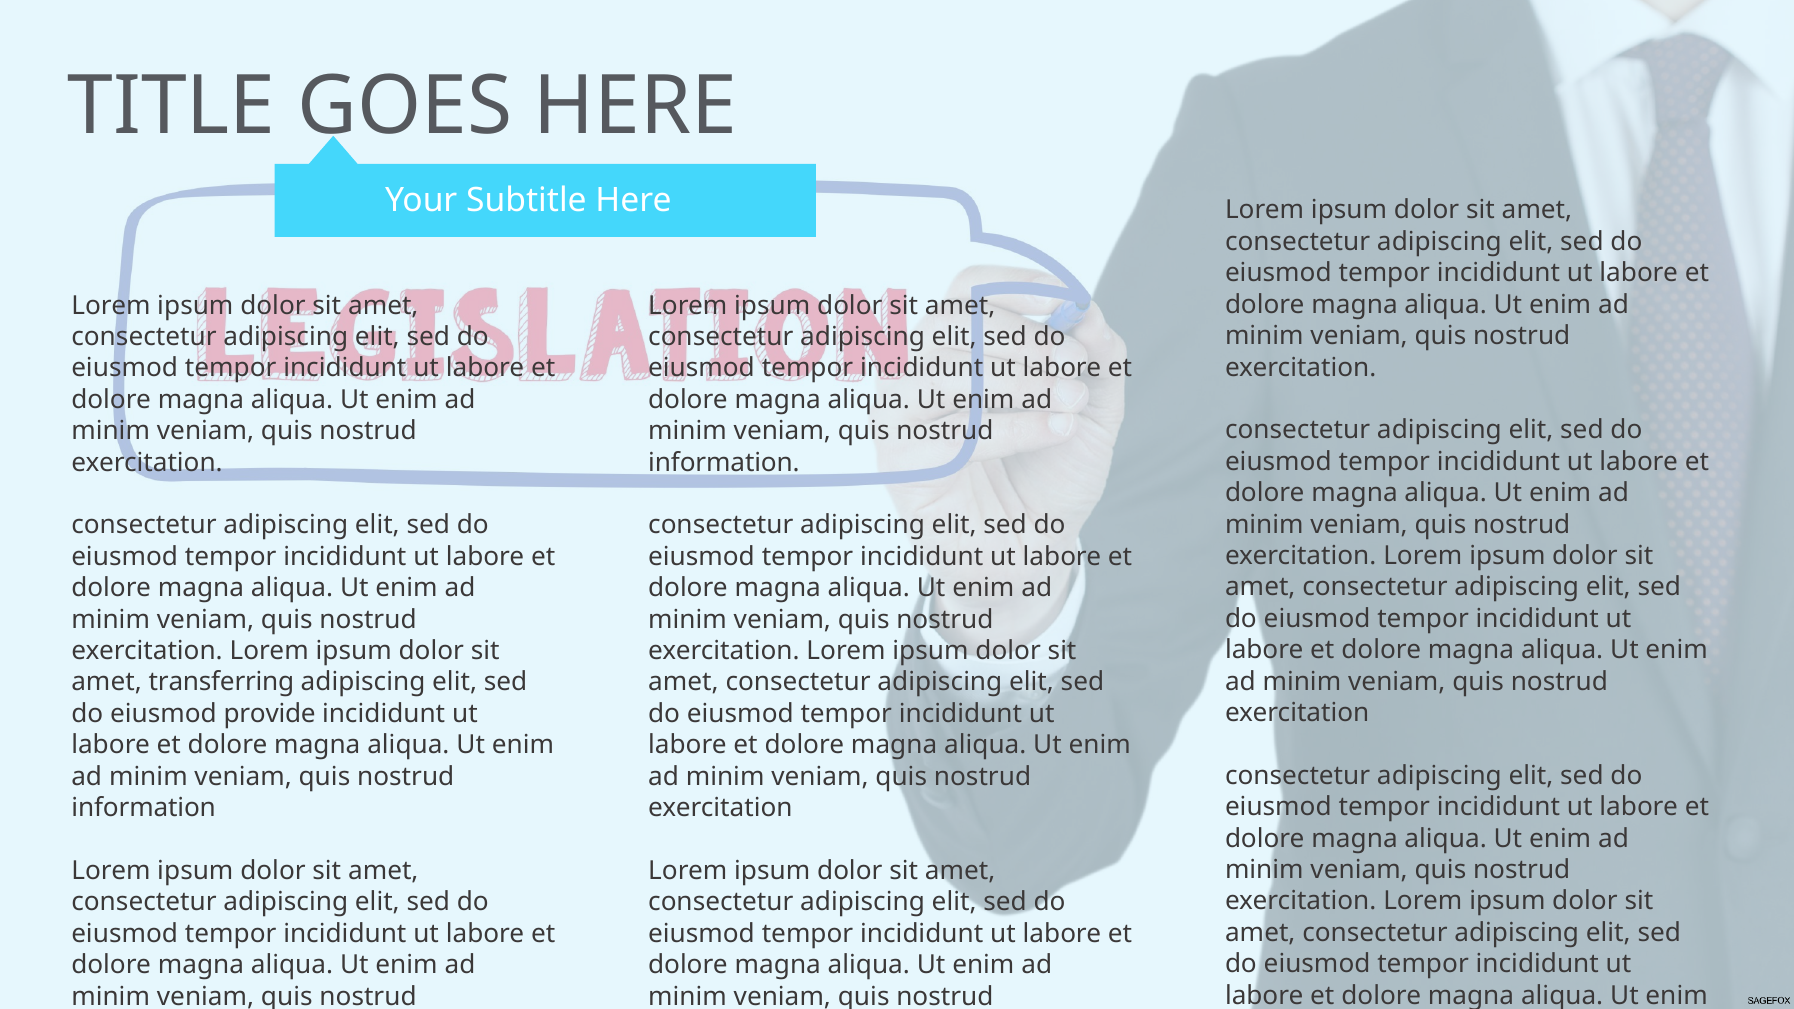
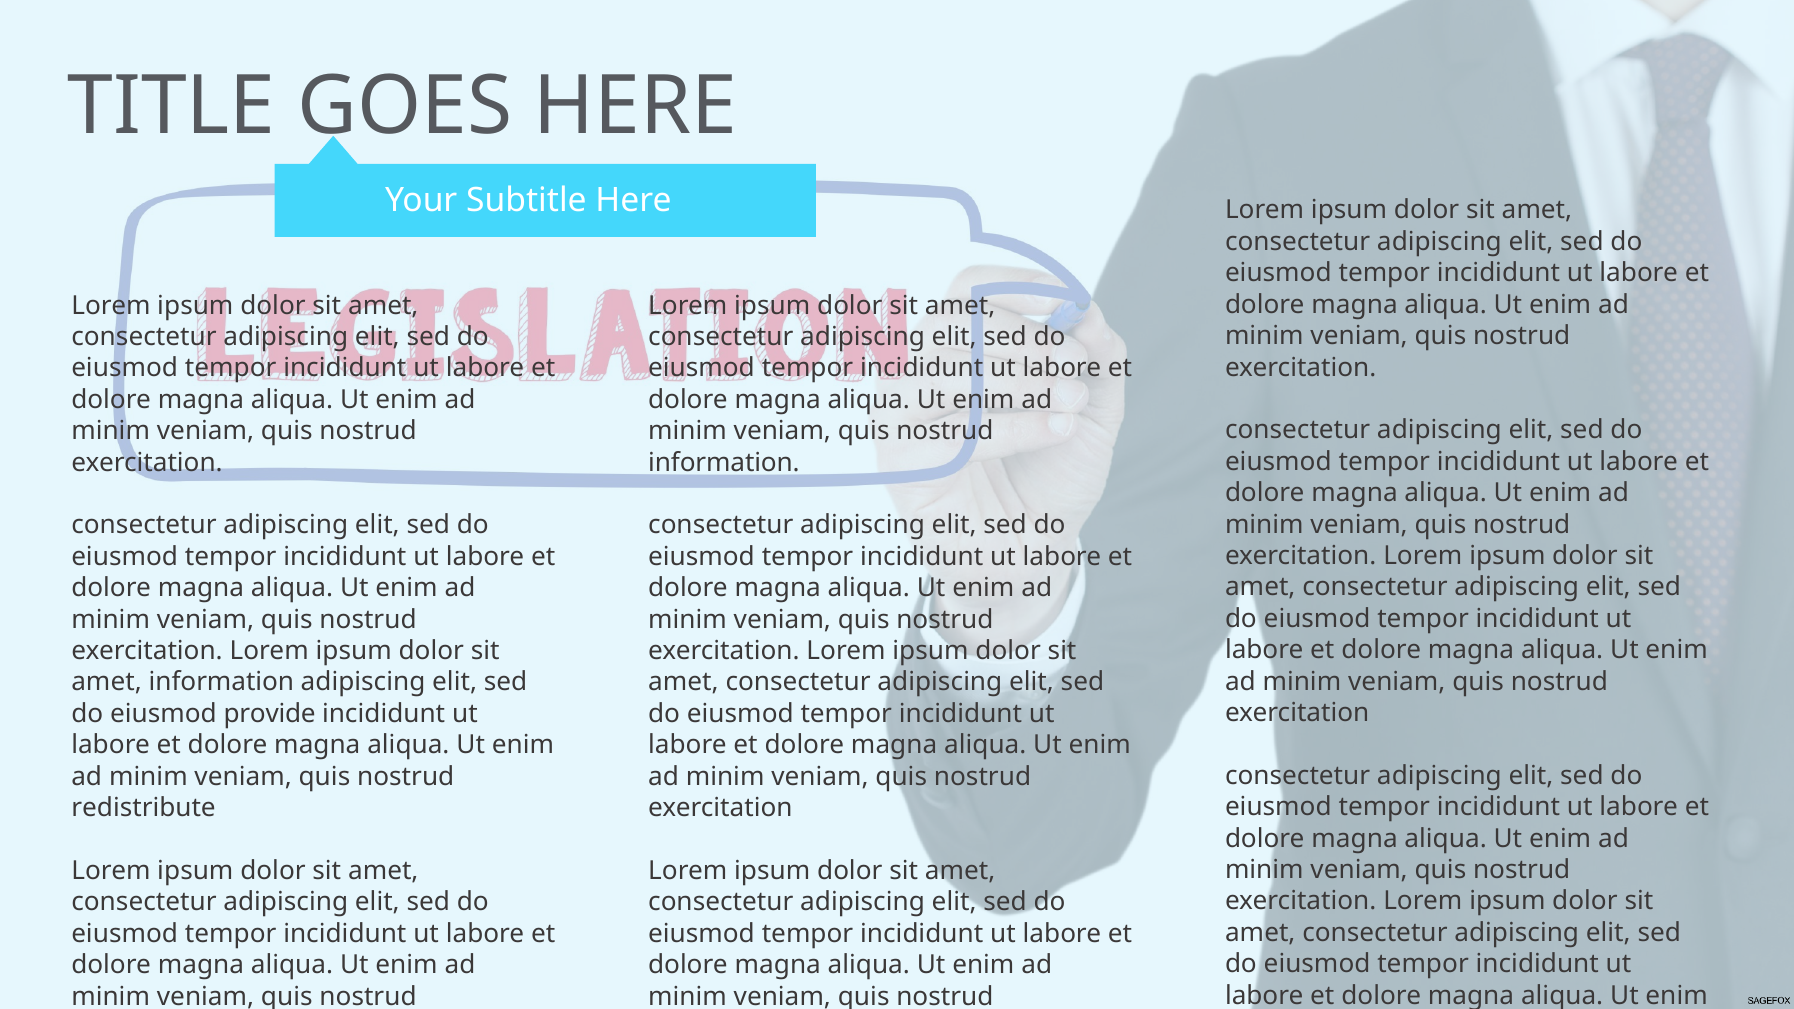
amet transferring: transferring -> information
information at (144, 808): information -> redistribute
